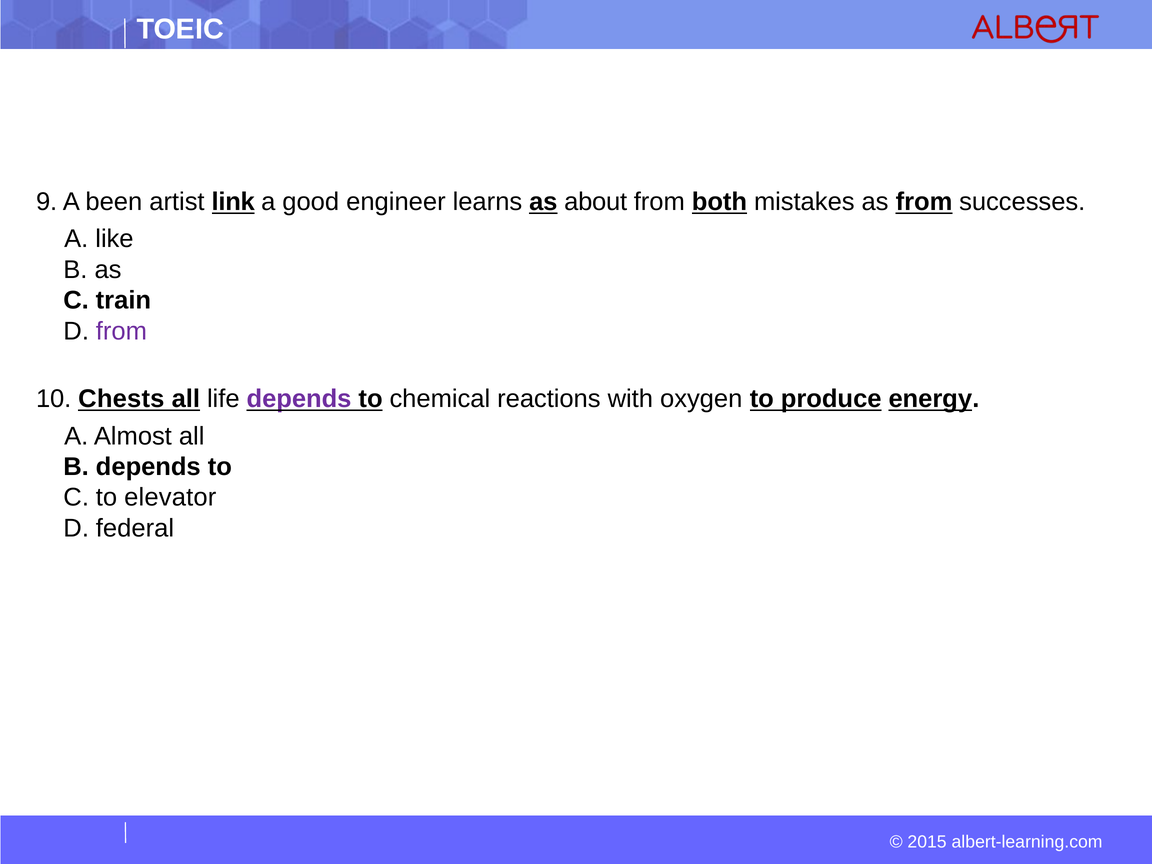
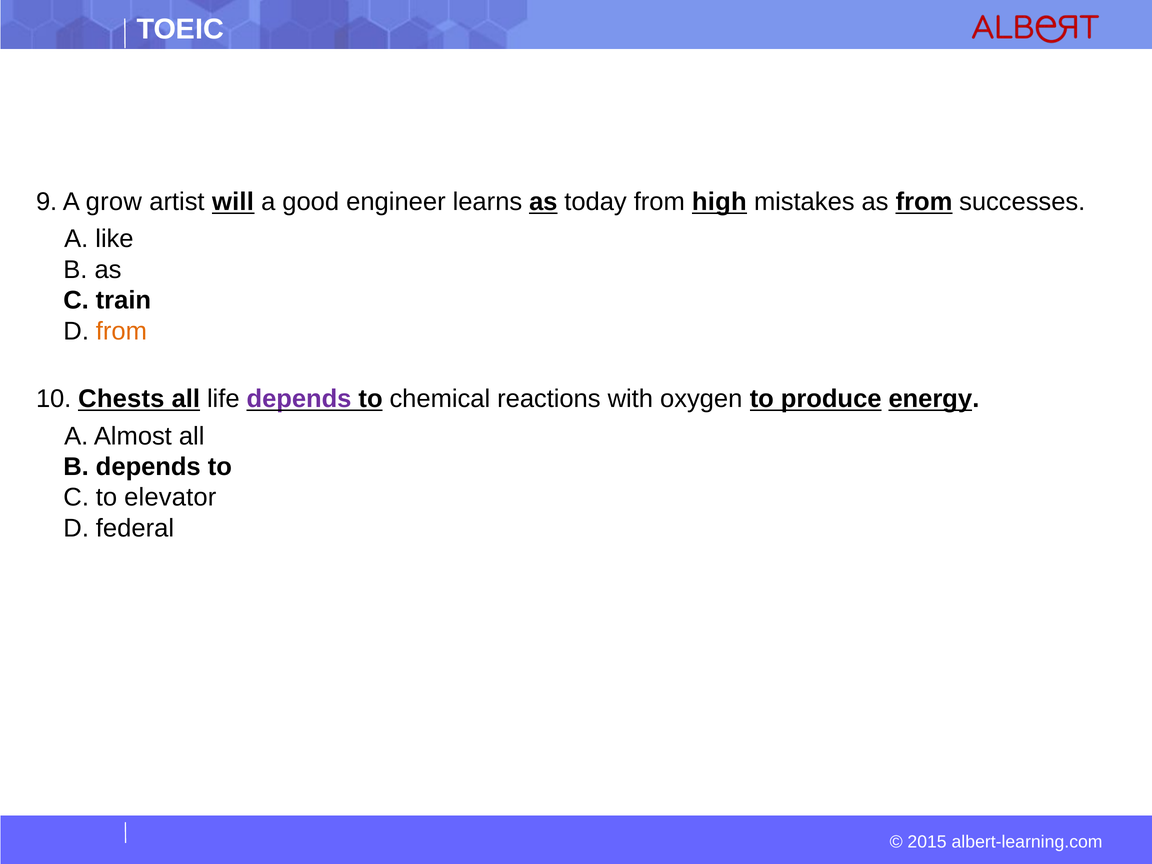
been: been -> grow
link: link -> will
about: about -> today
both: both -> high
from at (121, 331) colour: purple -> orange
